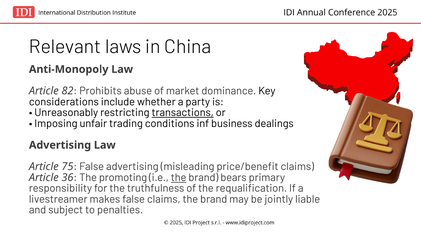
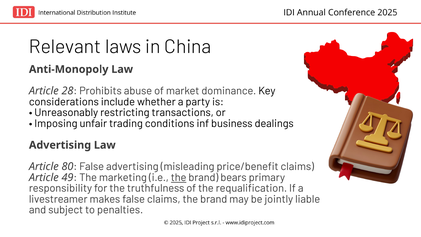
82: 82 -> 28
transactions underline: present -> none
75: 75 -> 80
36: 36 -> 49
promoting: promoting -> marketing
